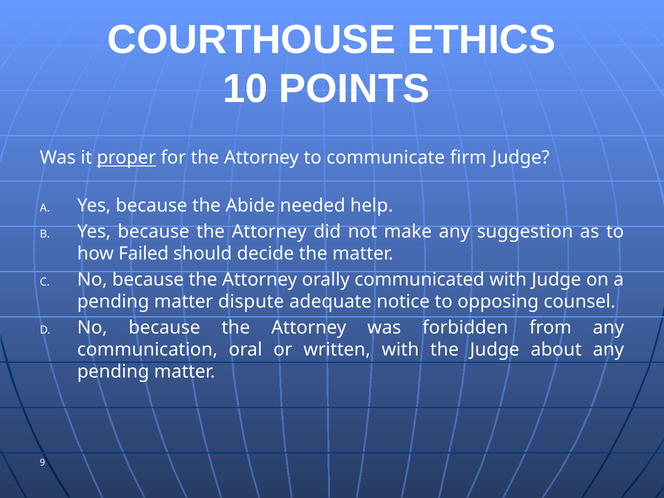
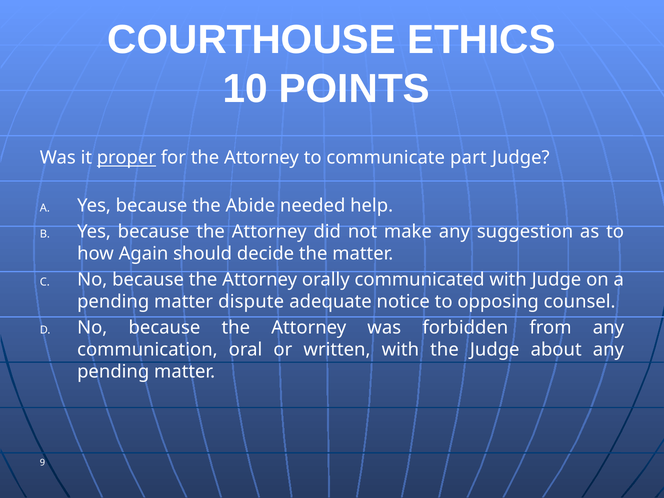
firm: firm -> part
Failed: Failed -> Again
